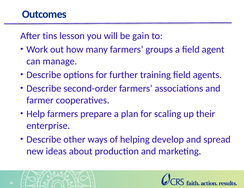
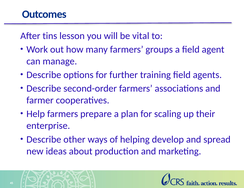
gain: gain -> vital
